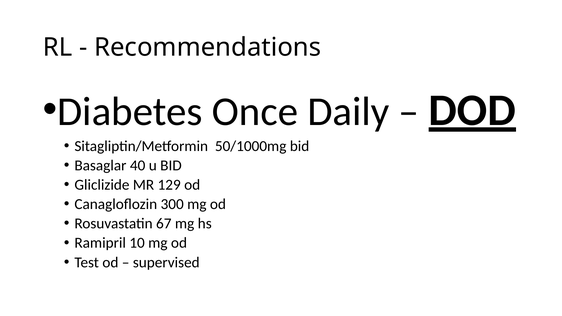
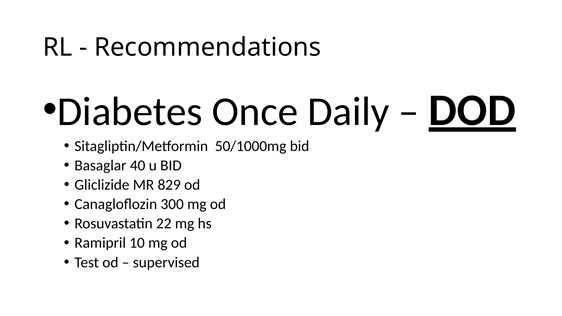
129: 129 -> 829
67: 67 -> 22
